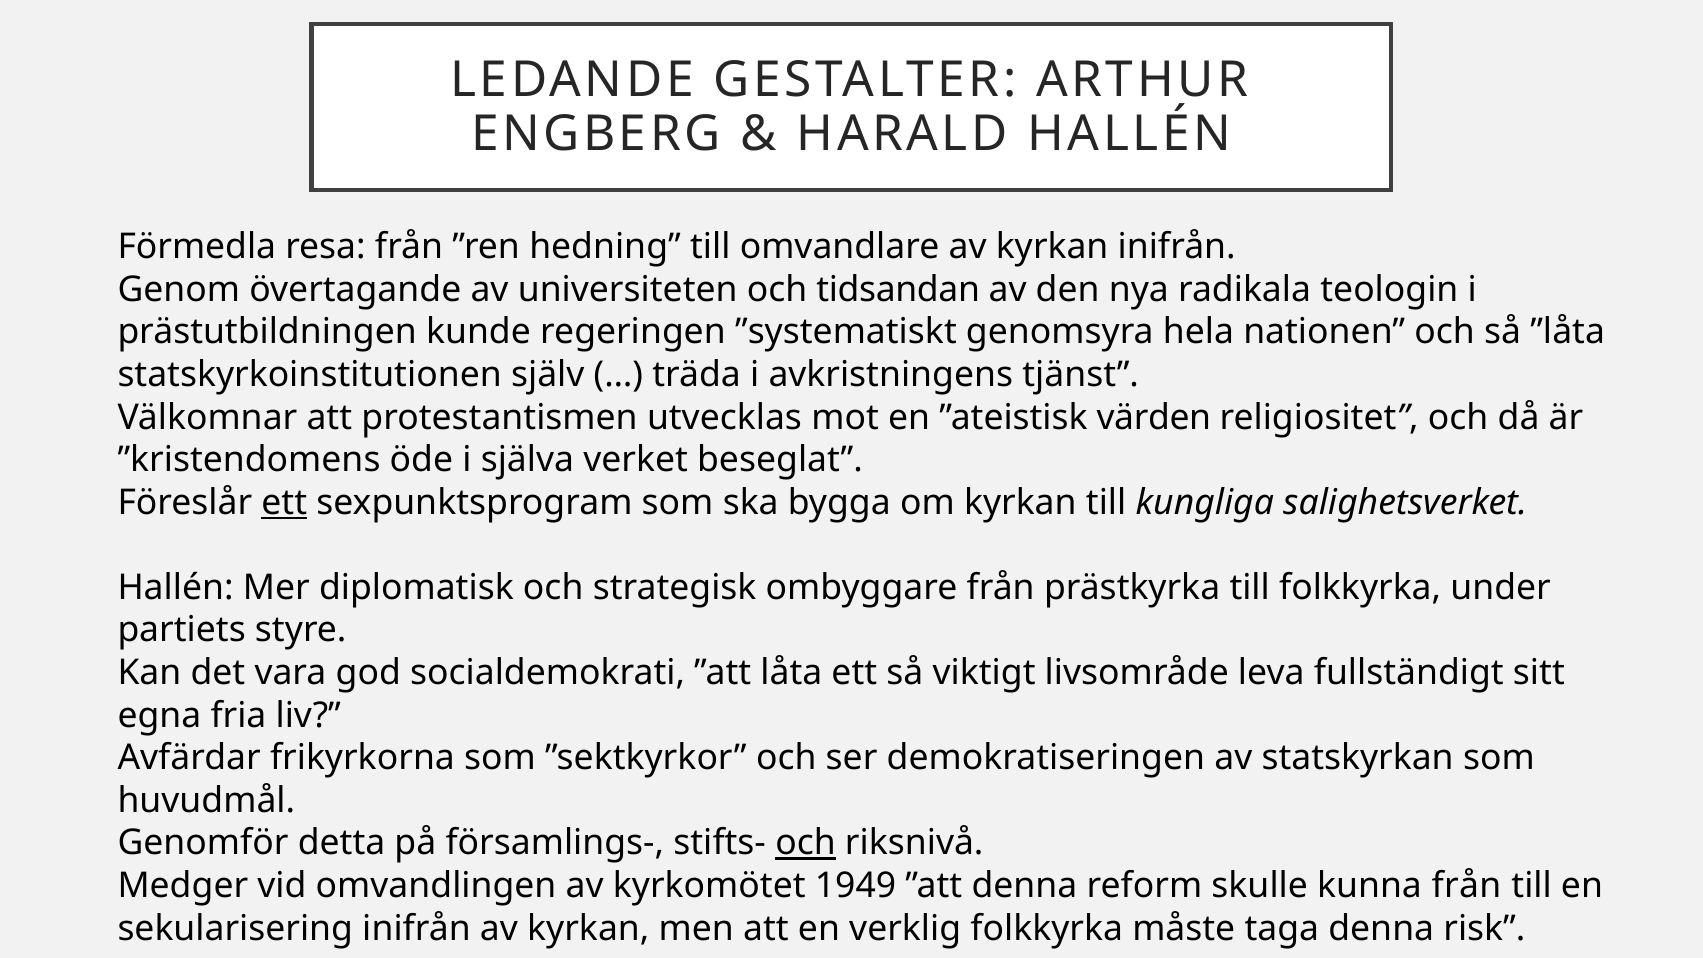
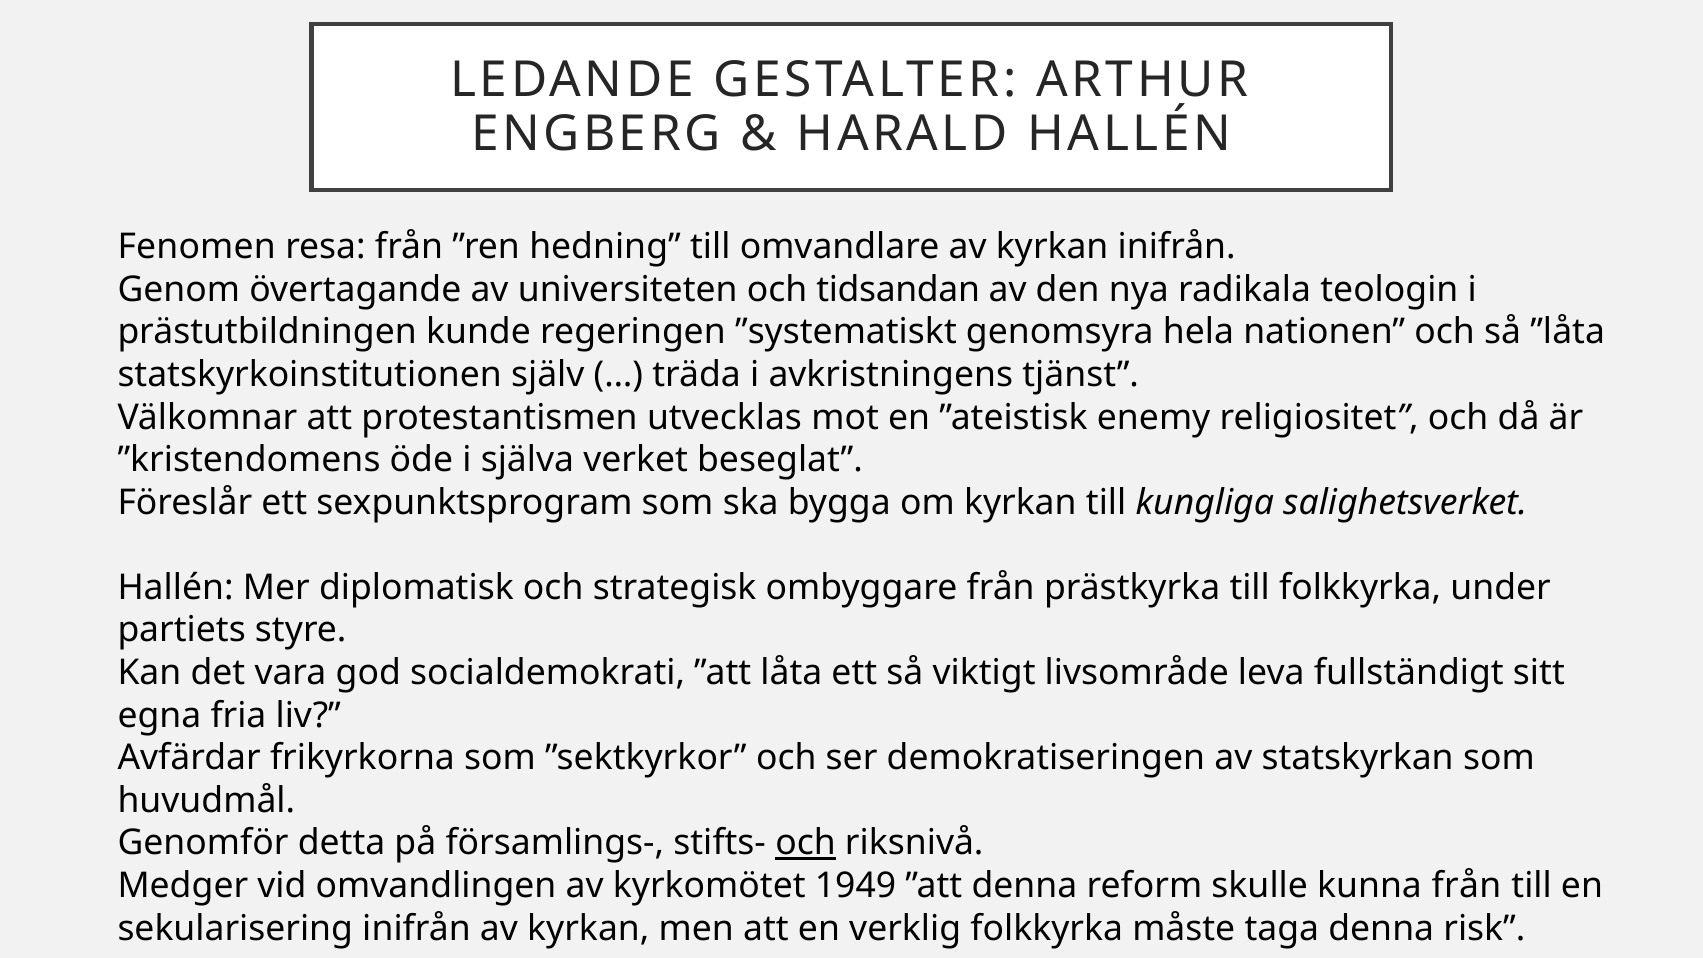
Förmedla: Förmedla -> Fenomen
värden: värden -> enemy
ett at (284, 502) underline: present -> none
